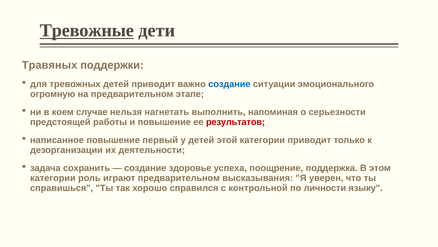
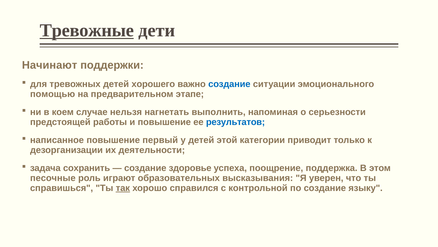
Травяных: Травяных -> Начинают
детей приводит: приводит -> хорошего
огромную: огромную -> помощью
результатов colour: red -> blue
категории at (53, 178): категории -> песочные
играют предварительном: предварительном -> образовательных
так underline: none -> present
по личности: личности -> создание
